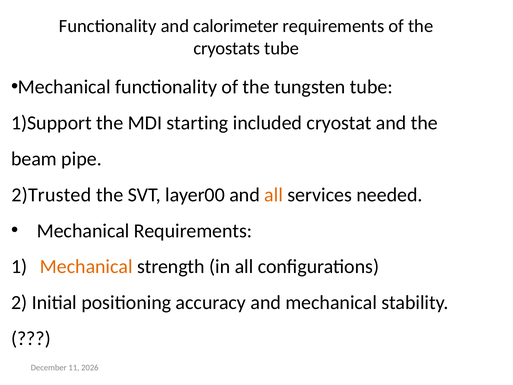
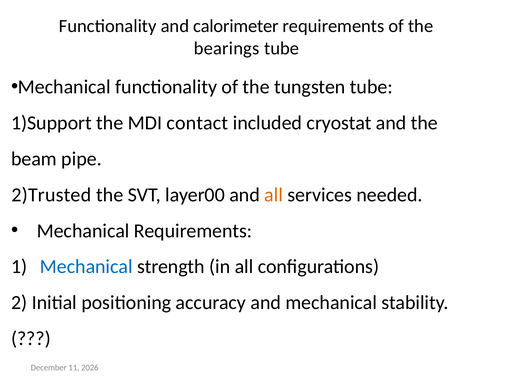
cryostats: cryostats -> bearings
starting: starting -> contact
Mechanical at (86, 267) colour: orange -> blue
